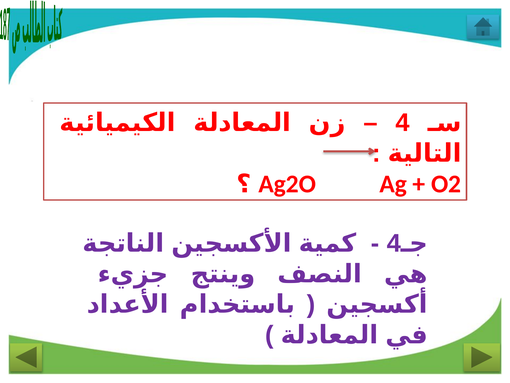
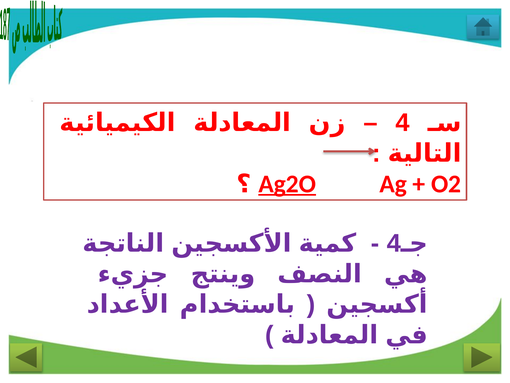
Ag2O underline: none -> present
